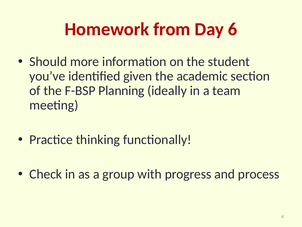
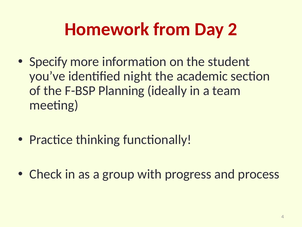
6: 6 -> 2
Should: Should -> Specify
given: given -> night
